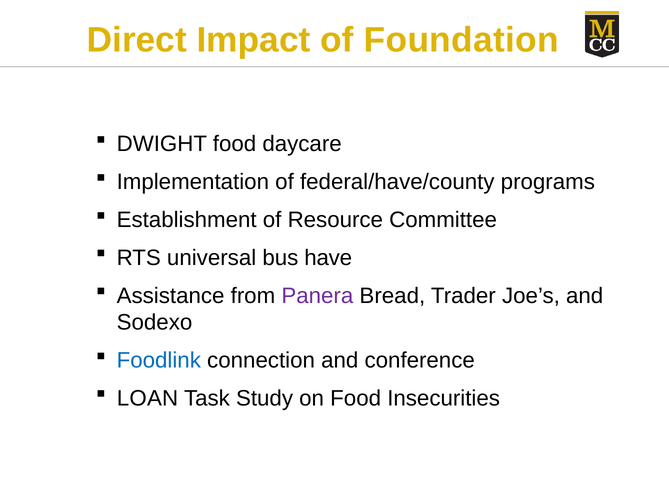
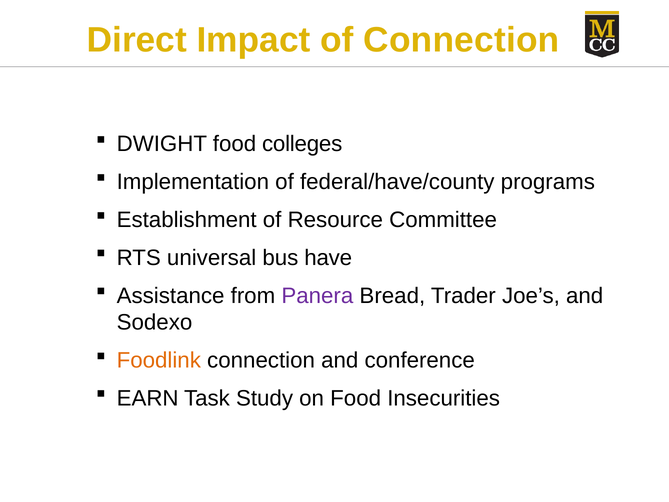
of Foundation: Foundation -> Connection
daycare: daycare -> colleges
Foodlink colour: blue -> orange
LOAN: LOAN -> EARN
